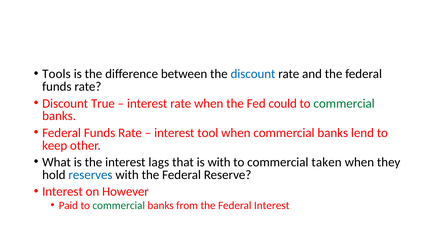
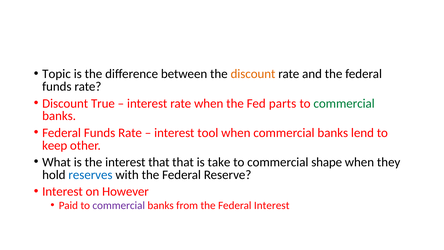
Tools: Tools -> Topic
discount at (253, 74) colour: blue -> orange
could: could -> parts
interest lags: lags -> that
is with: with -> take
taken: taken -> shape
commercial at (119, 205) colour: green -> purple
